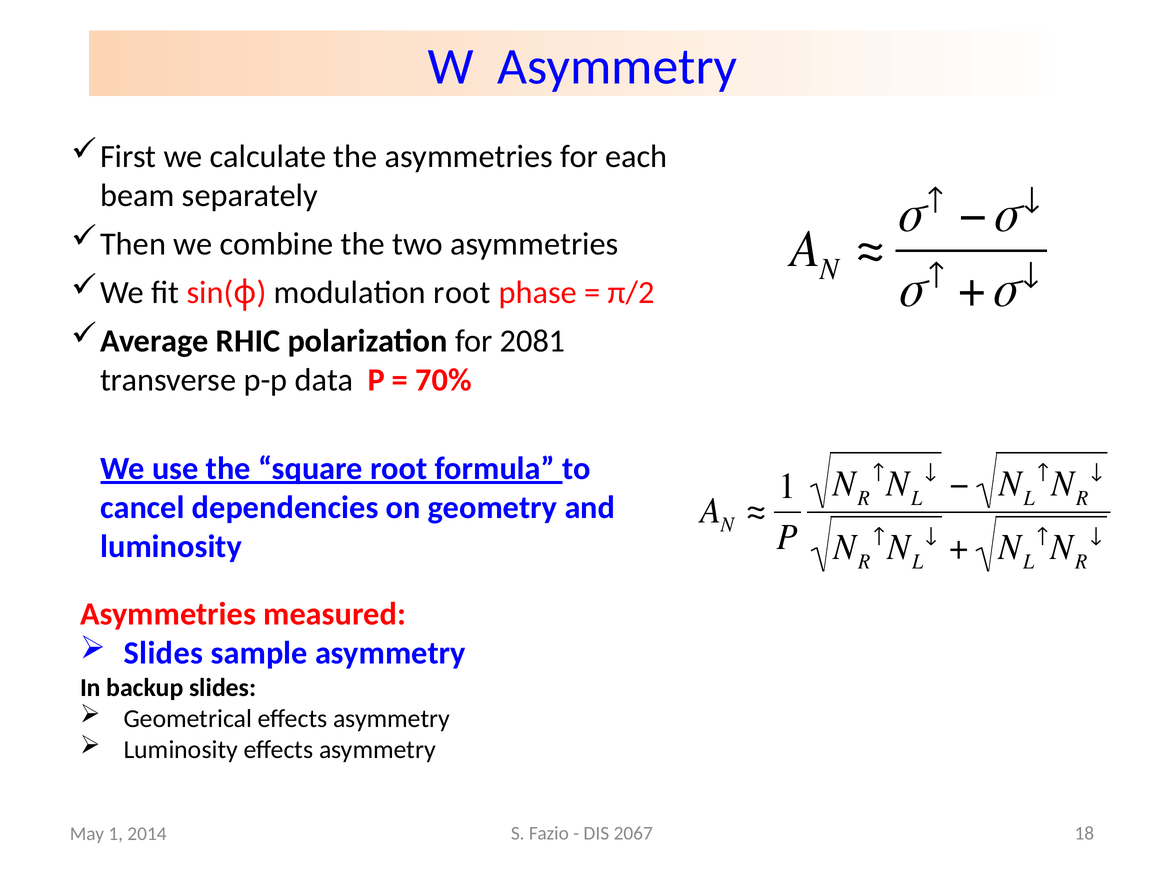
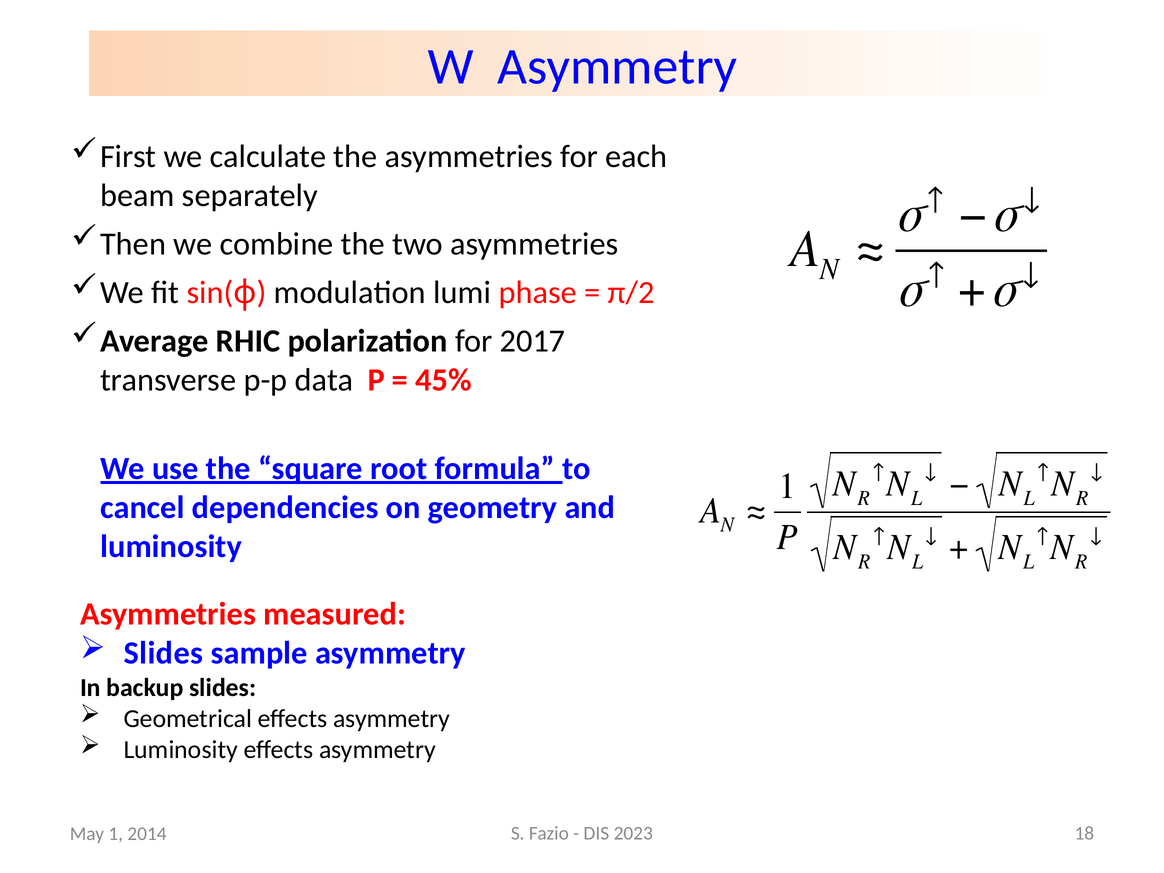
modulation root: root -> lumi
2081: 2081 -> 2017
70%: 70% -> 45%
2067: 2067 -> 2023
